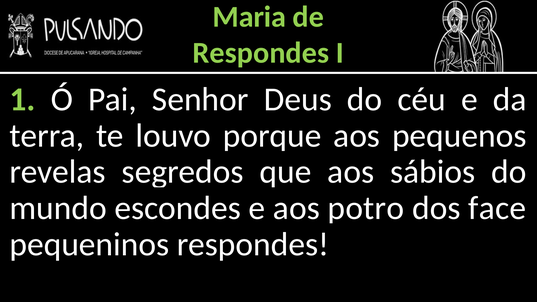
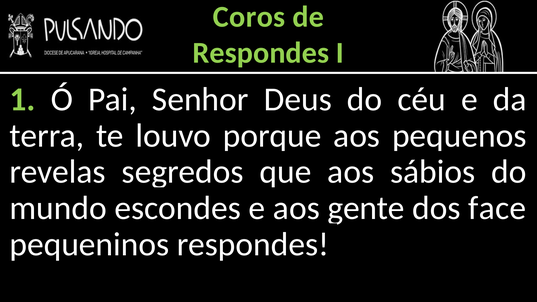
Maria: Maria -> Coros
potro: potro -> gente
